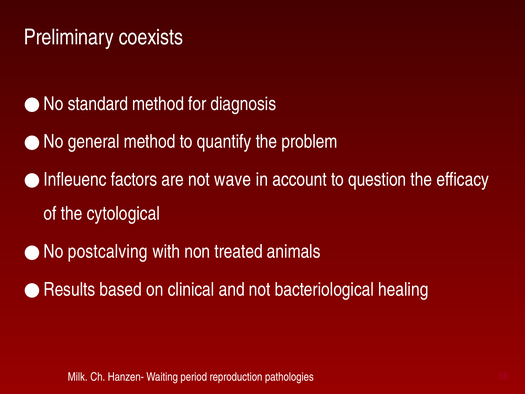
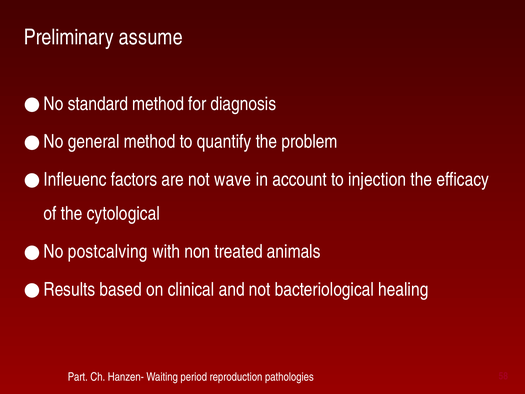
coexists: coexists -> assume
question: question -> injection
Milk: Milk -> Part
